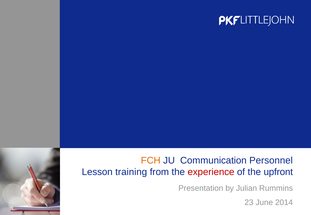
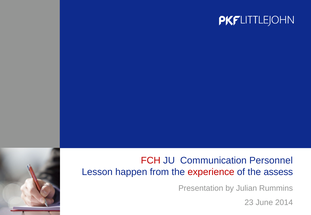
FCH colour: orange -> red
training: training -> happen
upfront: upfront -> assess
